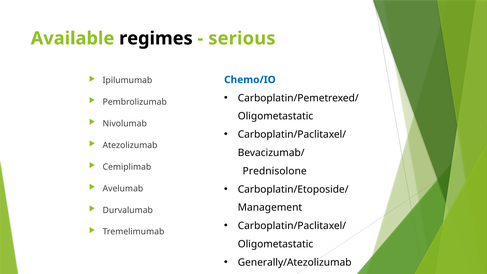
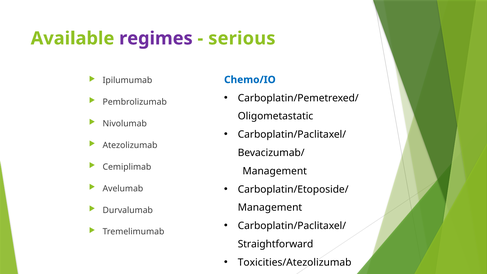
regimes colour: black -> purple
Prednisolone at (275, 171): Prednisolone -> Management
Oligometastatic at (276, 244): Oligometastatic -> Straightforward
Generally/Atezolizumab: Generally/Atezolizumab -> Toxicities/Atezolizumab
